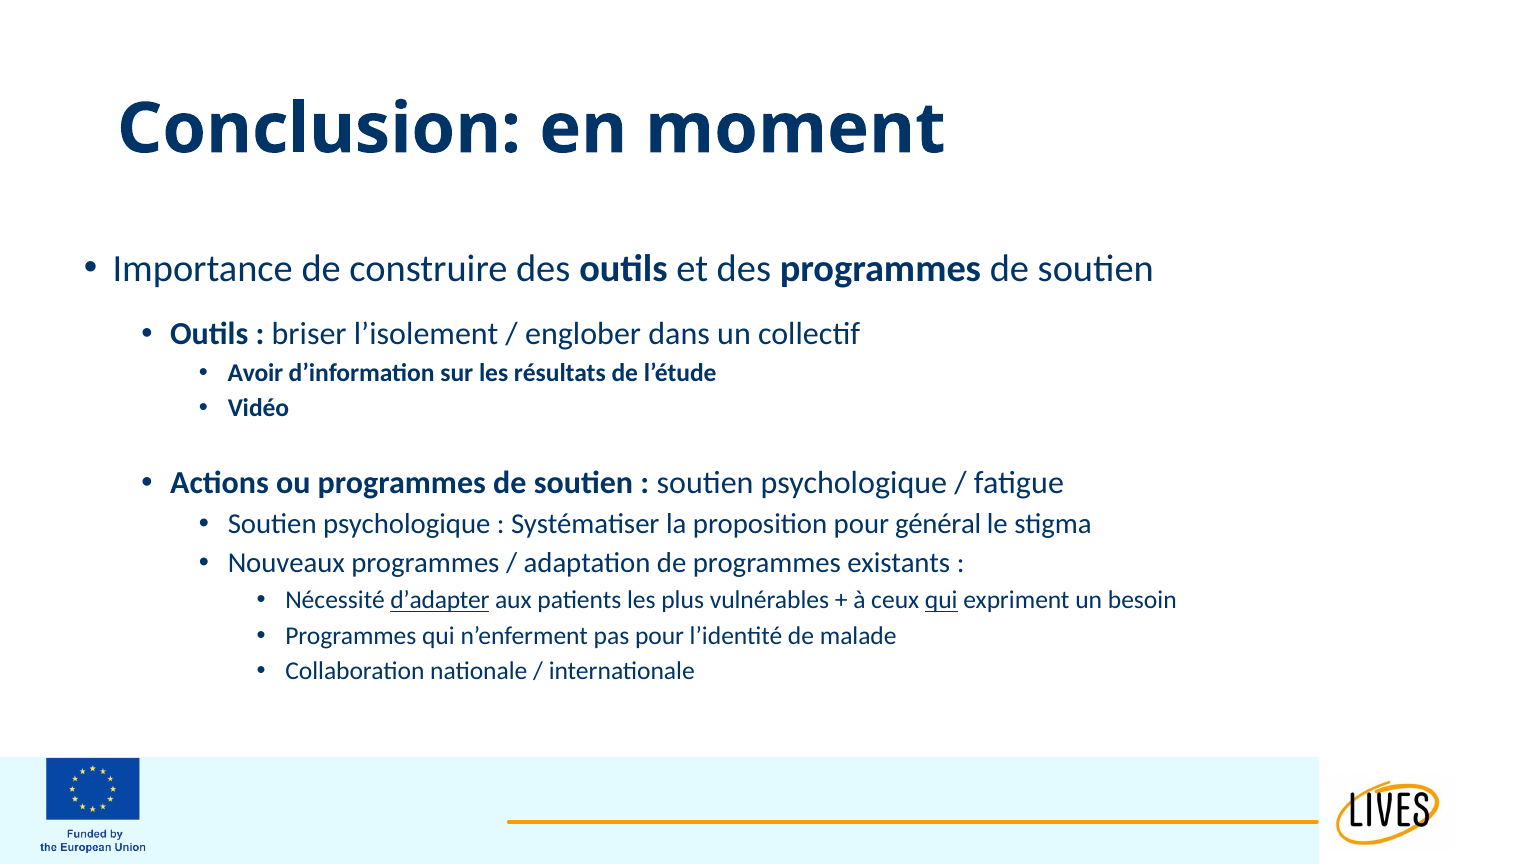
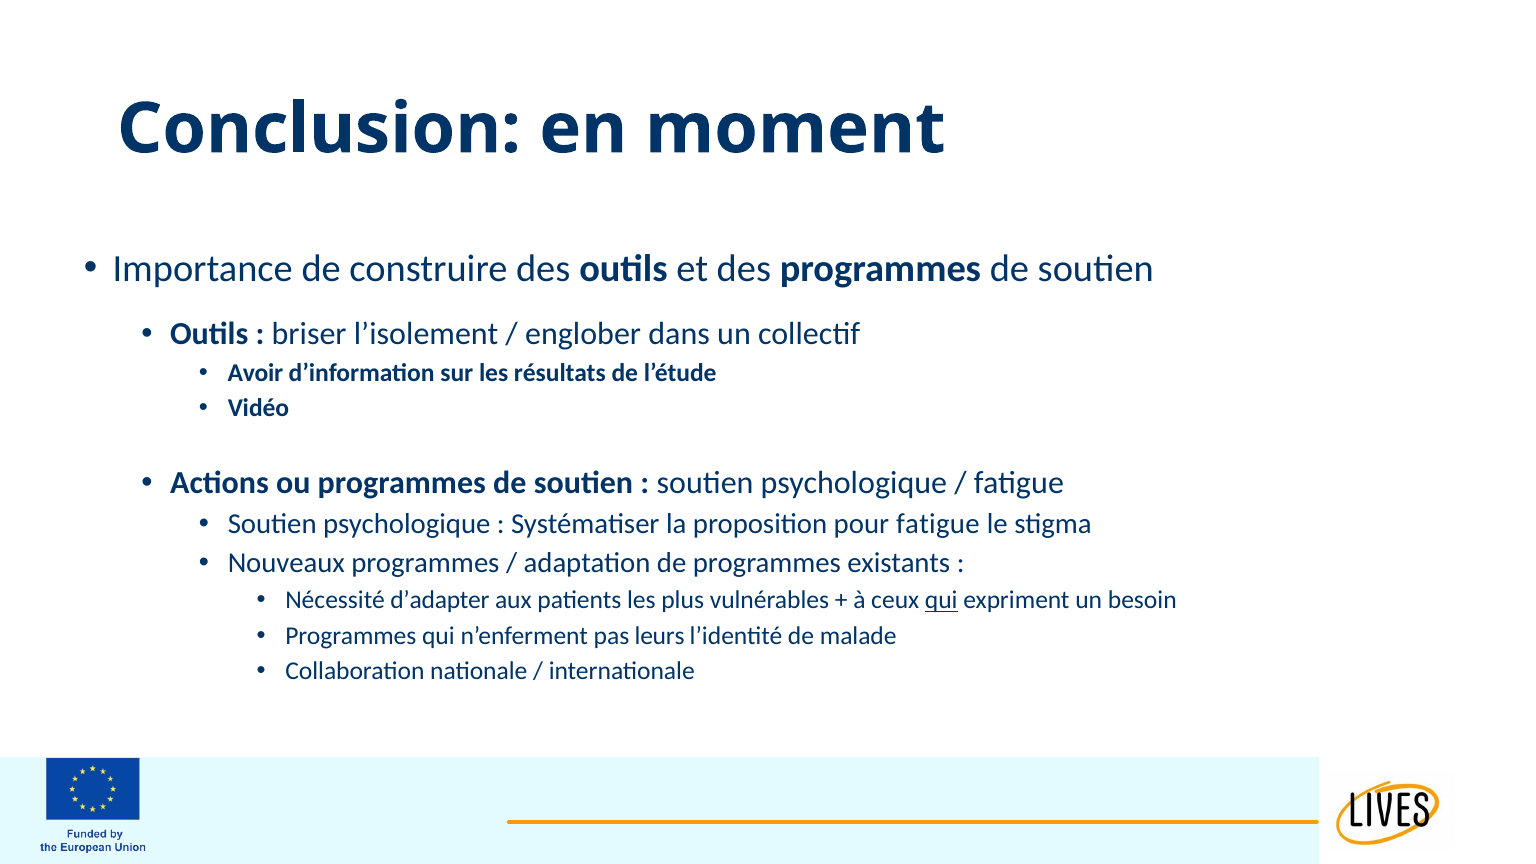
pour général: général -> fatigue
d’adapter underline: present -> none
pas pour: pour -> leurs
